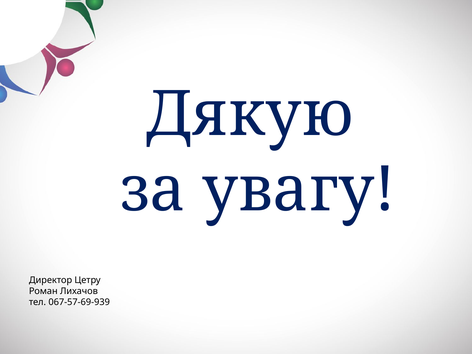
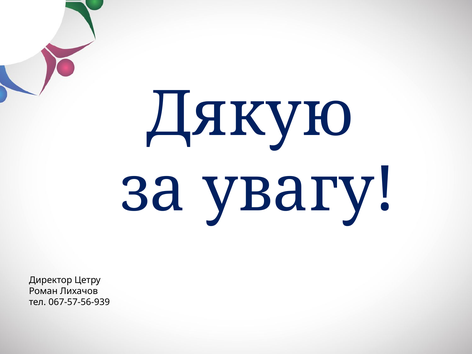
067-57-69-939: 067-57-69-939 -> 067-57-56-939
